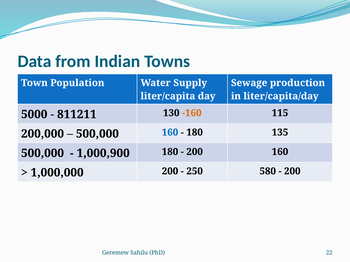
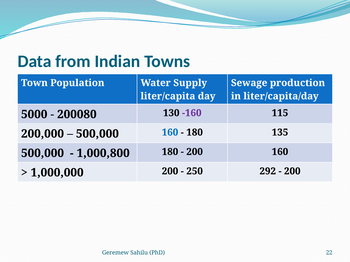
811211: 811211 -> 200080
-160 colour: orange -> purple
1,000,900: 1,000,900 -> 1,000,800
580: 580 -> 292
